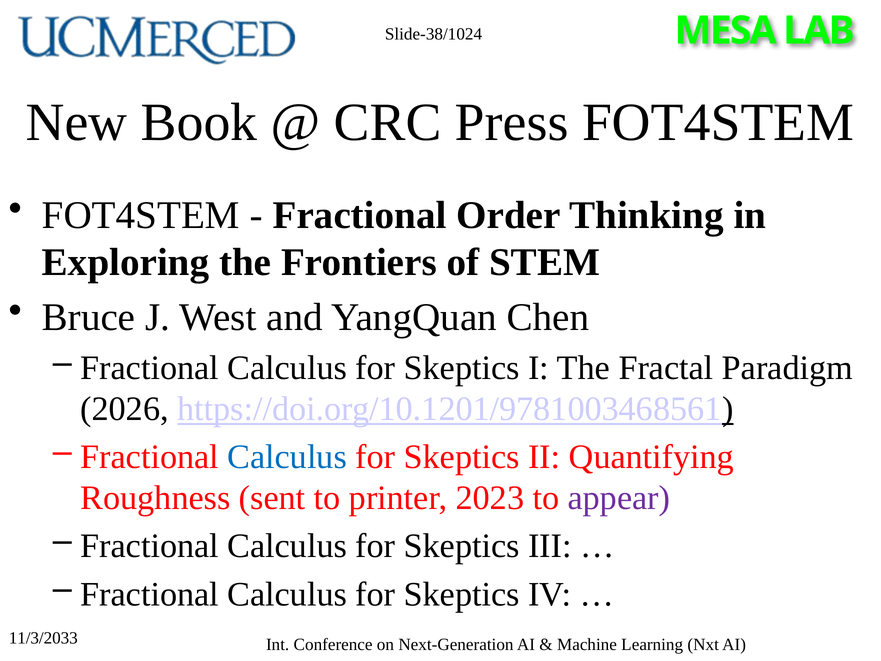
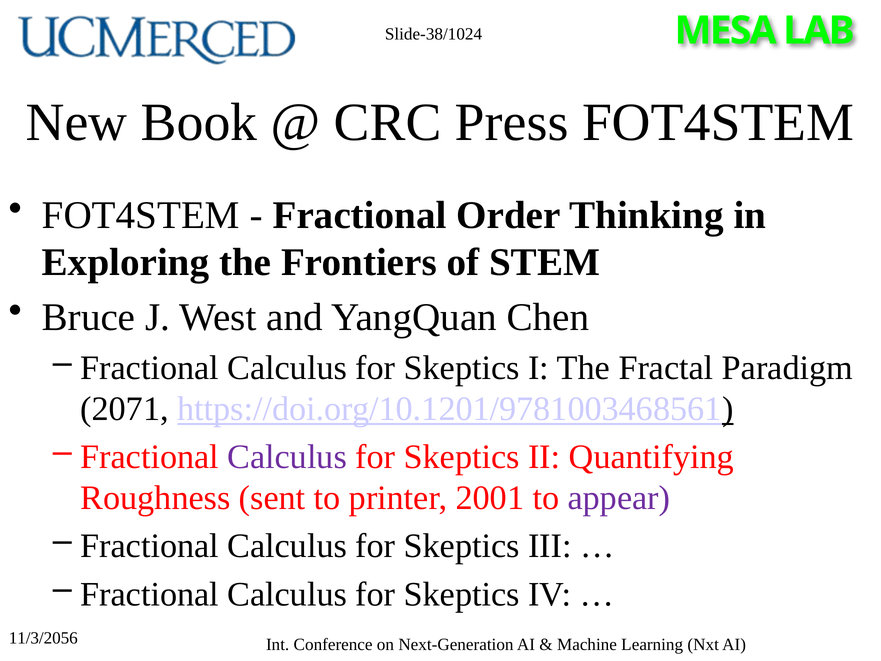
2026: 2026 -> 2071
Calculus at (287, 457) colour: blue -> purple
2023: 2023 -> 2001
11/3/2033: 11/3/2033 -> 11/3/2056
